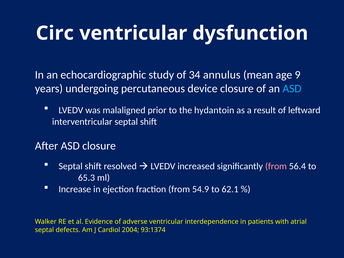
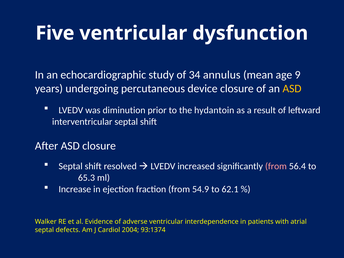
Circ: Circ -> Five
ASD at (292, 88) colour: light blue -> yellow
malaligned: malaligned -> diminution
